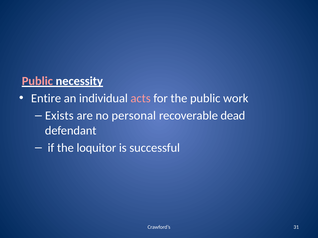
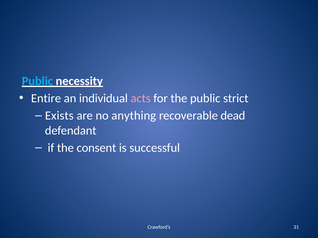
Public at (37, 81) colour: pink -> light blue
work: work -> strict
personal: personal -> anything
loquitor: loquitor -> consent
